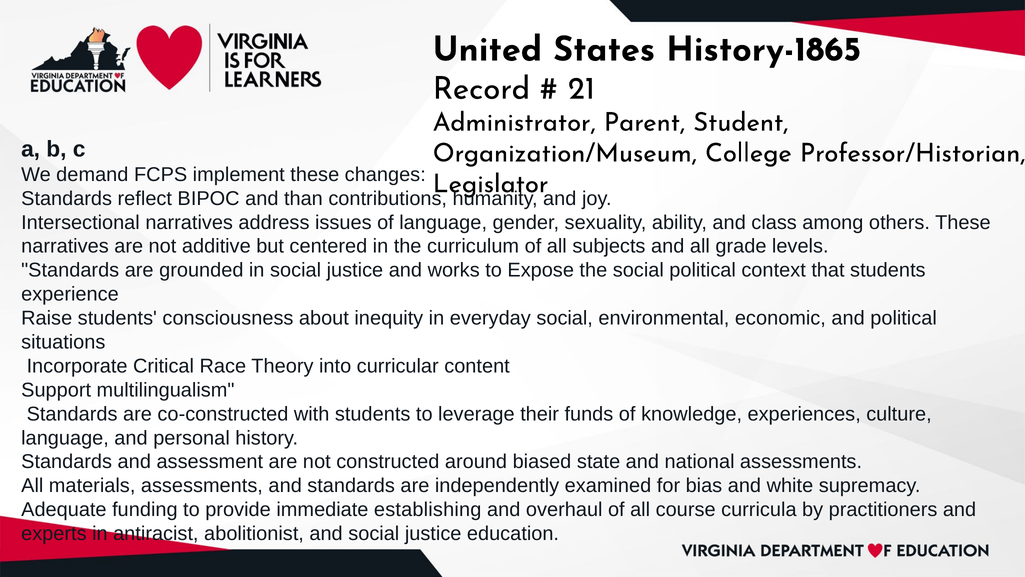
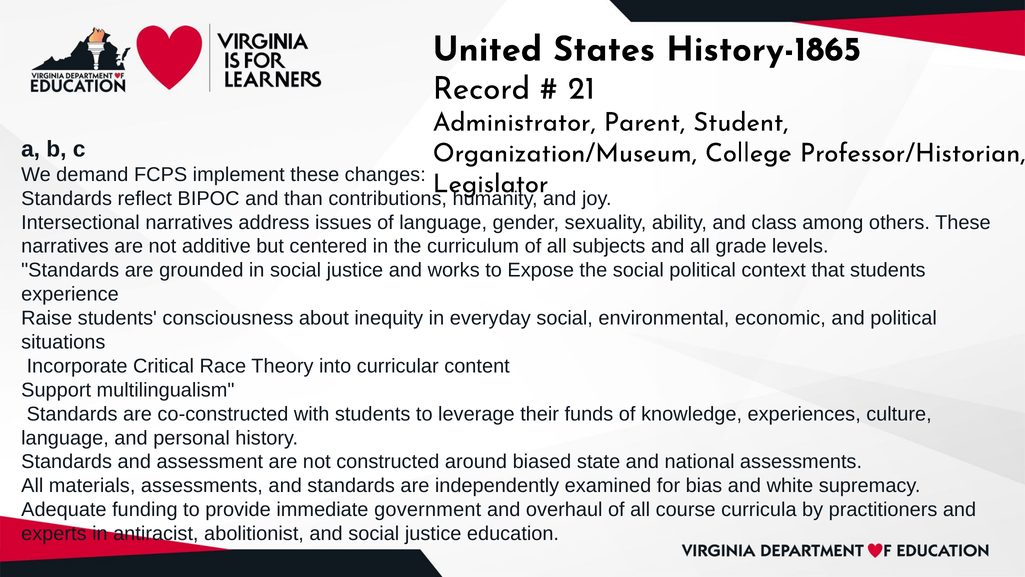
establishing: establishing -> government
